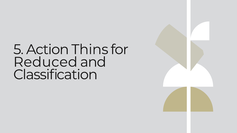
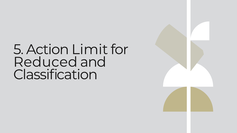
Thins: Thins -> Limit
